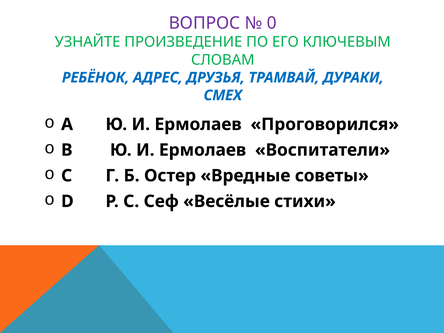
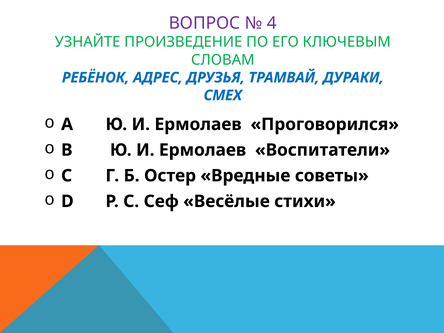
0: 0 -> 4
